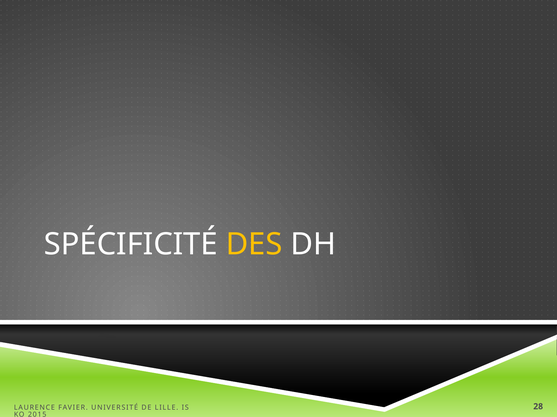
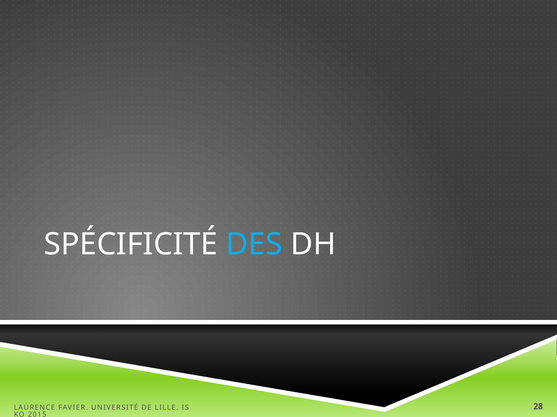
DES colour: yellow -> light blue
